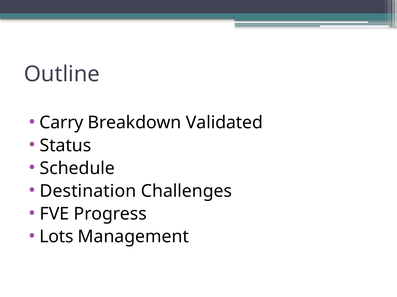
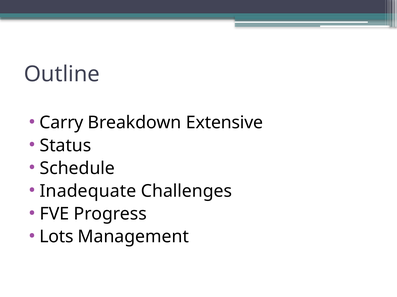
Validated: Validated -> Extensive
Destination: Destination -> Inadequate
